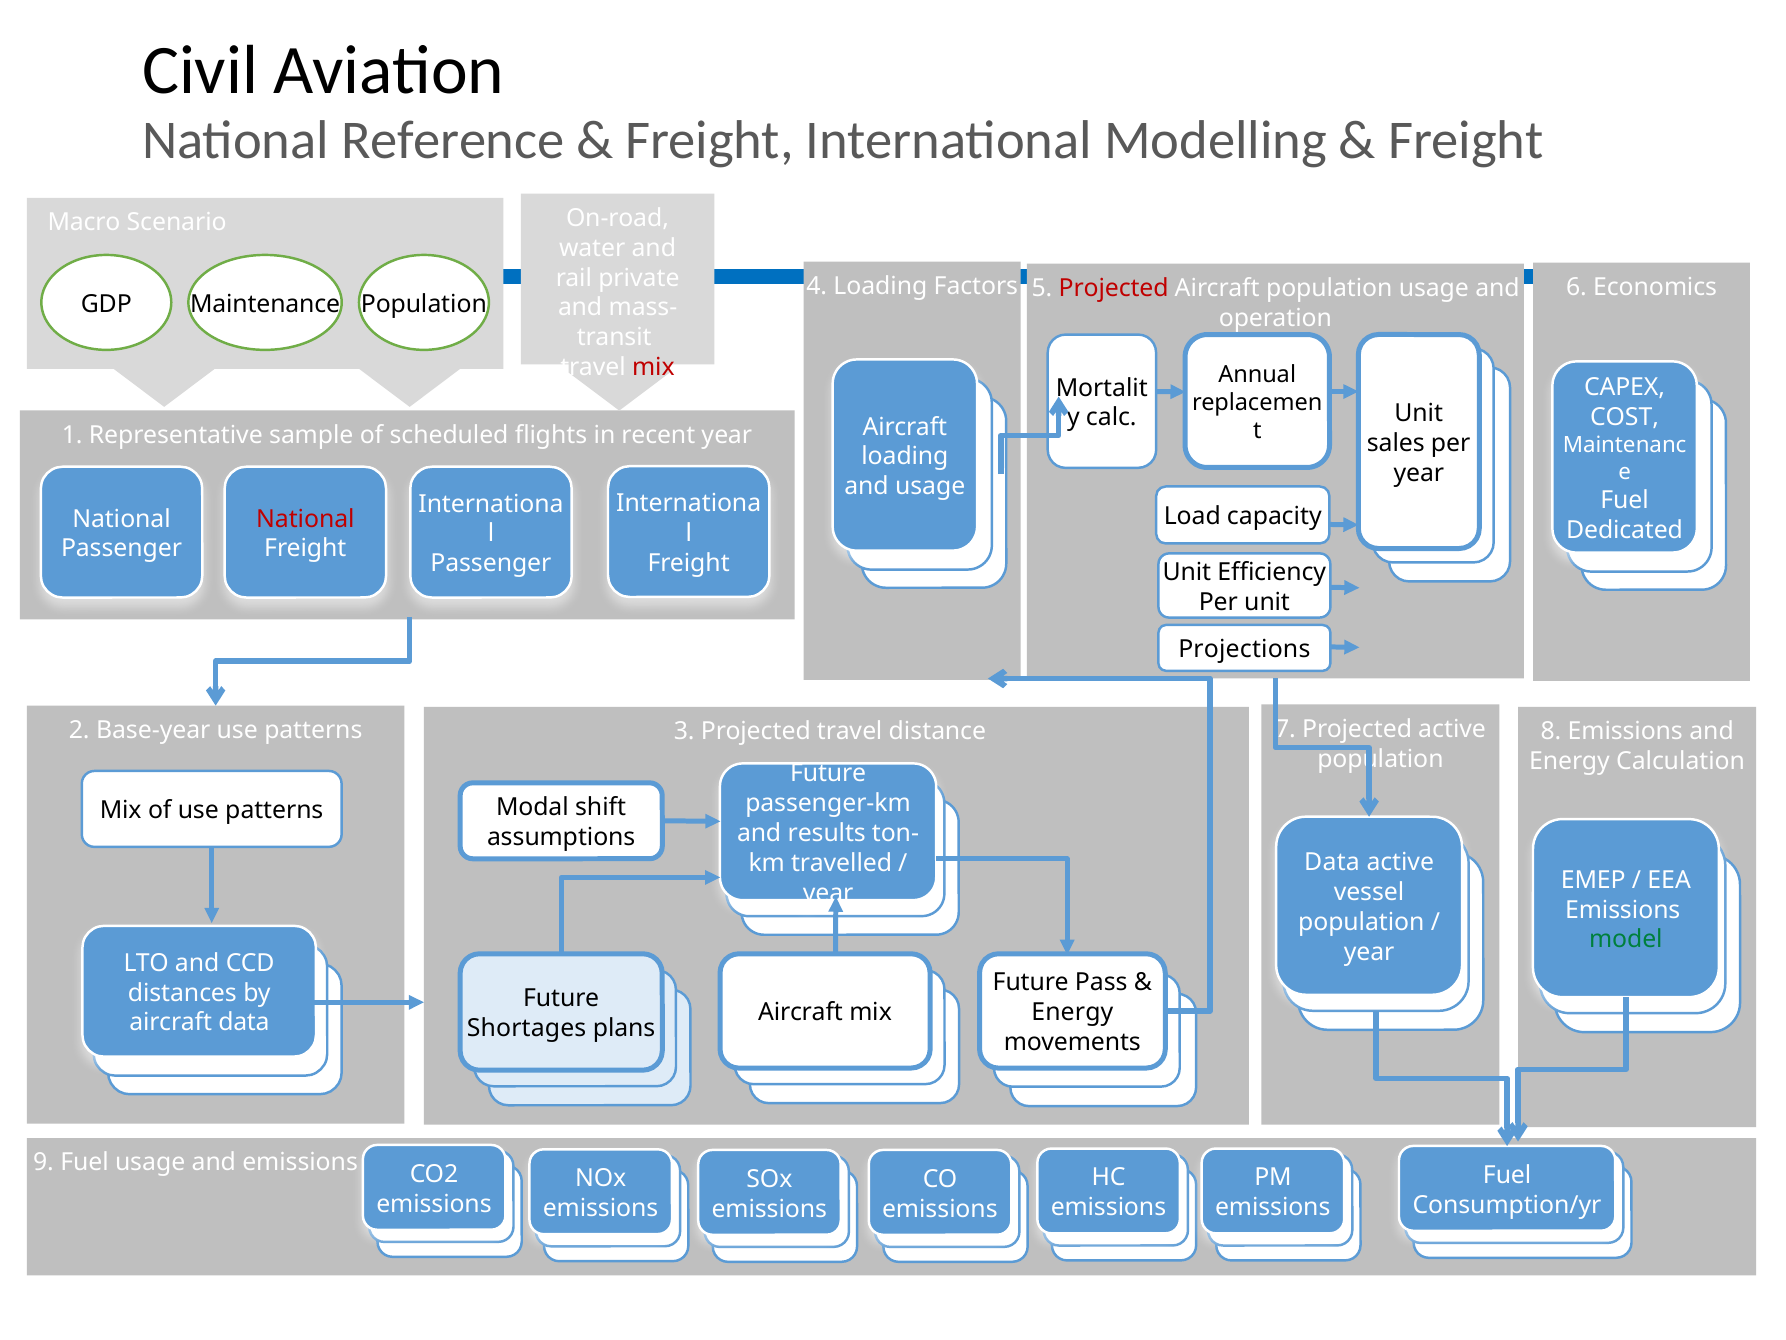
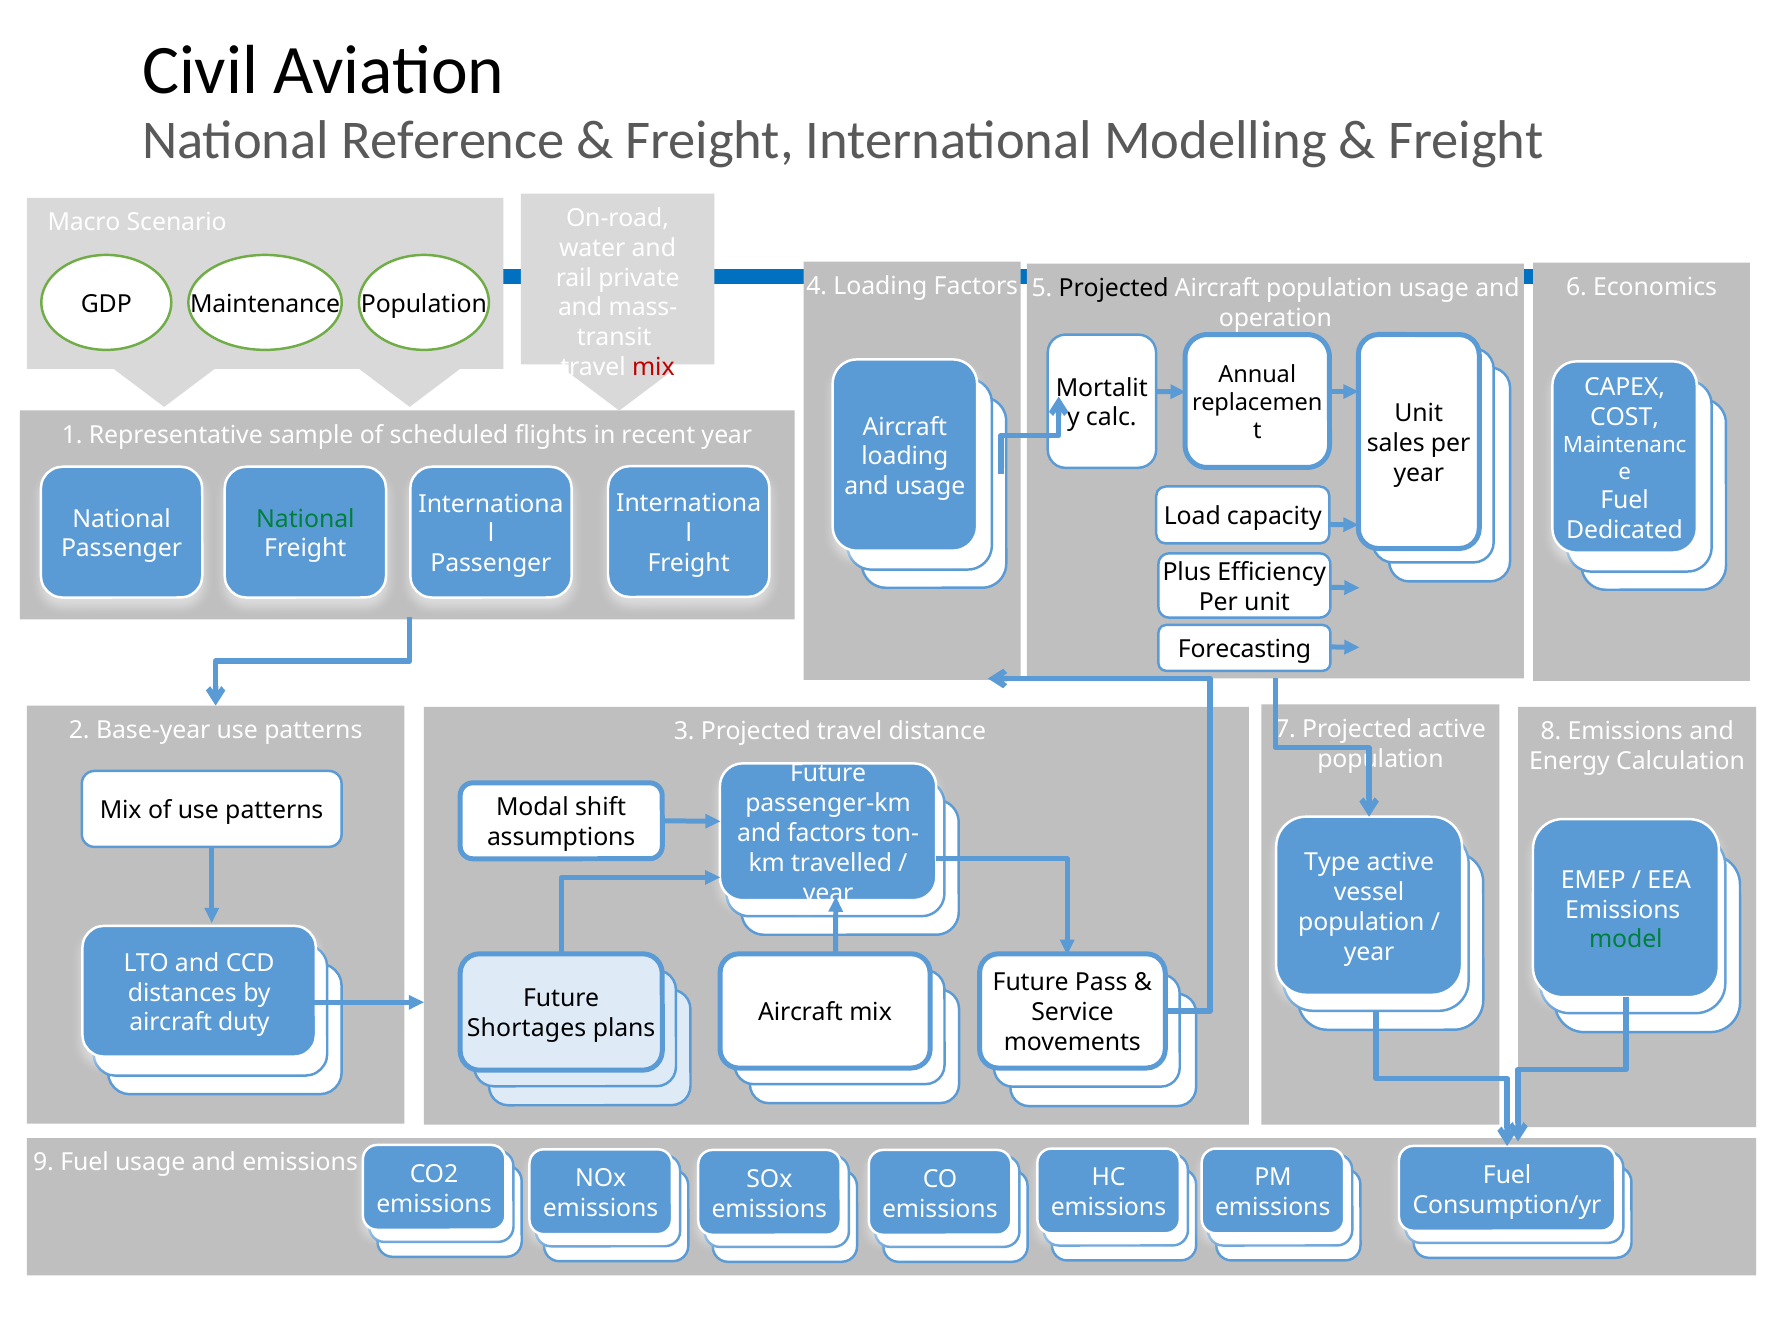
Projected at (1114, 288) colour: red -> black
National at (305, 519) colour: red -> green
Unit at (1187, 572): Unit -> Plus
Projections: Projections -> Forecasting
and results: results -> factors
Data at (1332, 862): Data -> Type
Energy at (1072, 1012): Energy -> Service
aircraft data: data -> duty
